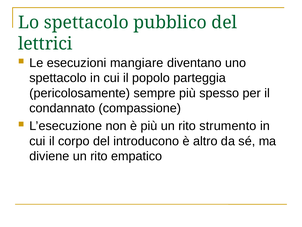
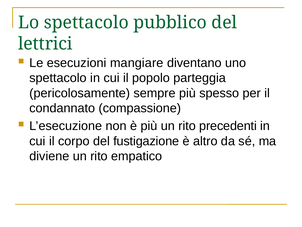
strumento: strumento -> precedenti
introducono: introducono -> fustigazione
